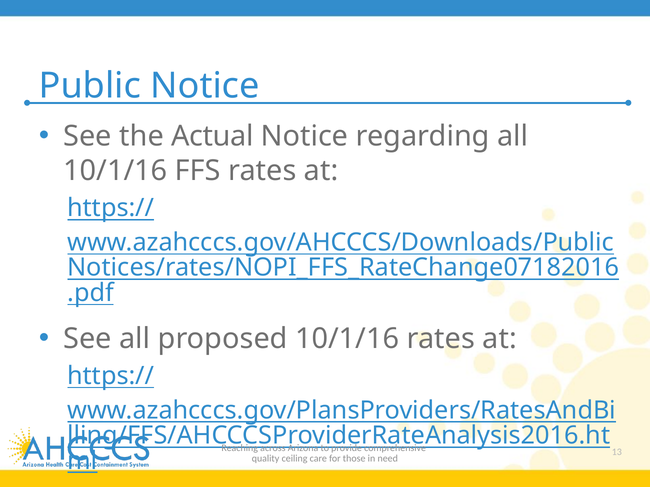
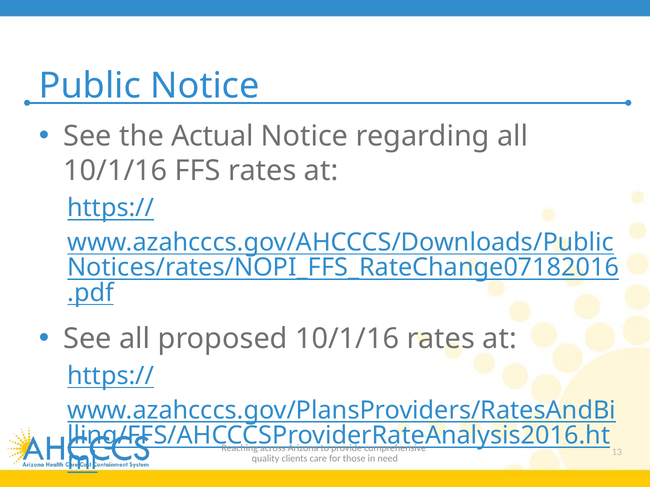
ceiling: ceiling -> clients
